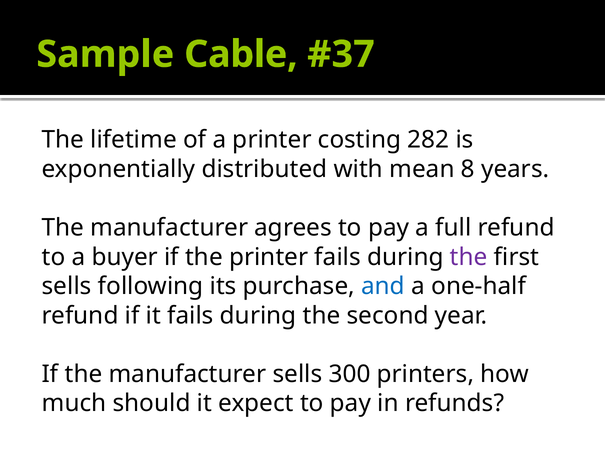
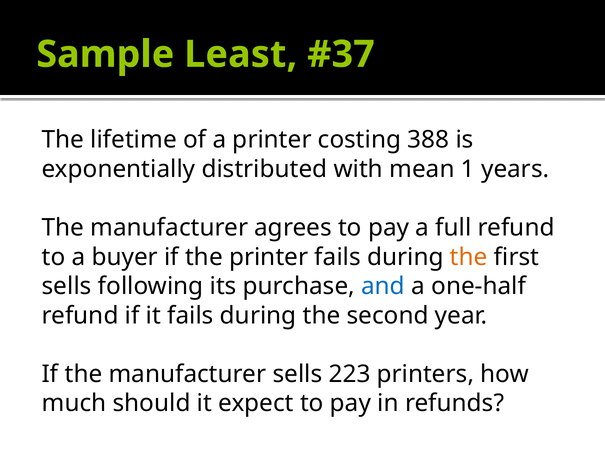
Cable: Cable -> Least
282: 282 -> 388
8: 8 -> 1
the at (469, 257) colour: purple -> orange
300: 300 -> 223
